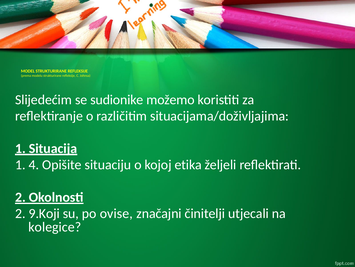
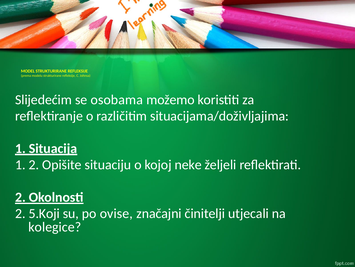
sudionike: sudionike -> osobama
1 4: 4 -> 2
etika: etika -> neke
9.Koji: 9.Koji -> 5.Koji
